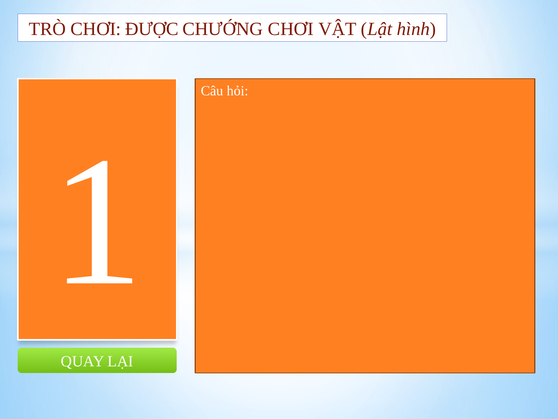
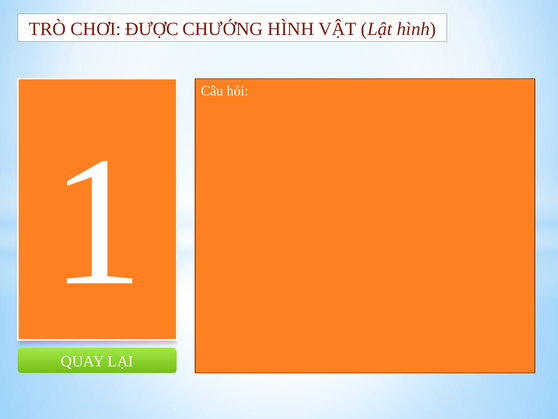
CHƯỚNG CHƠI: CHƠI -> HÌNH
